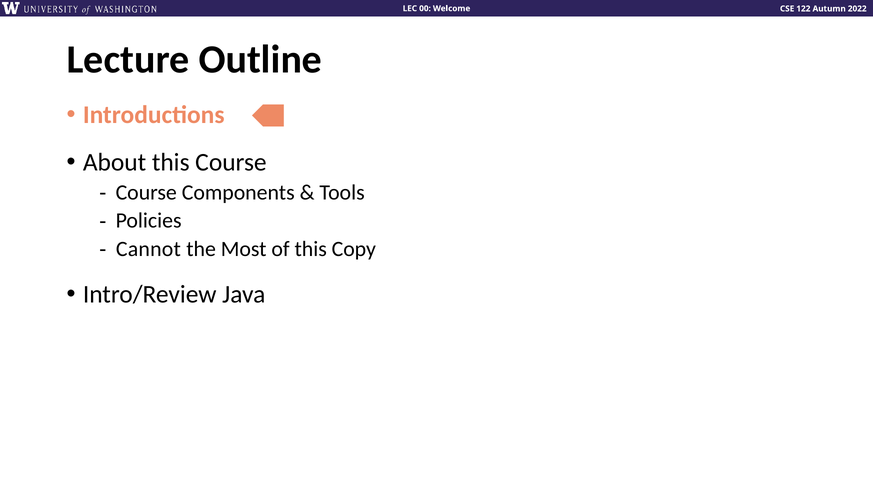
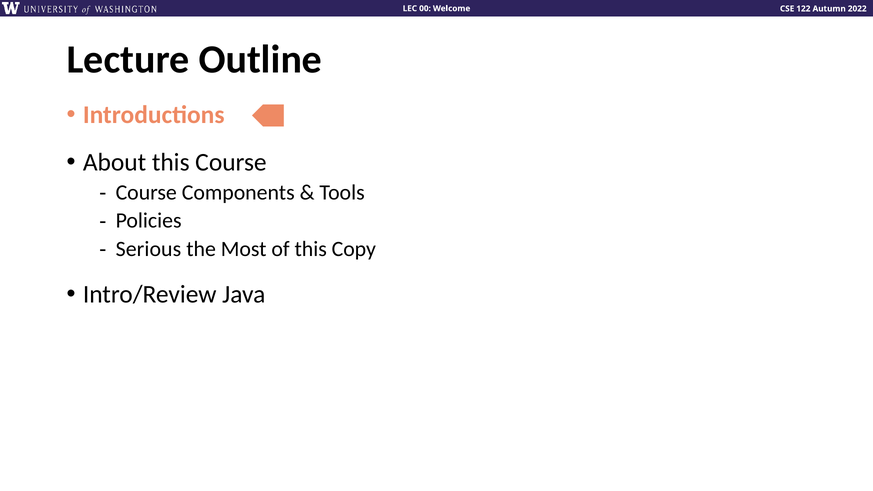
Cannot: Cannot -> Serious
